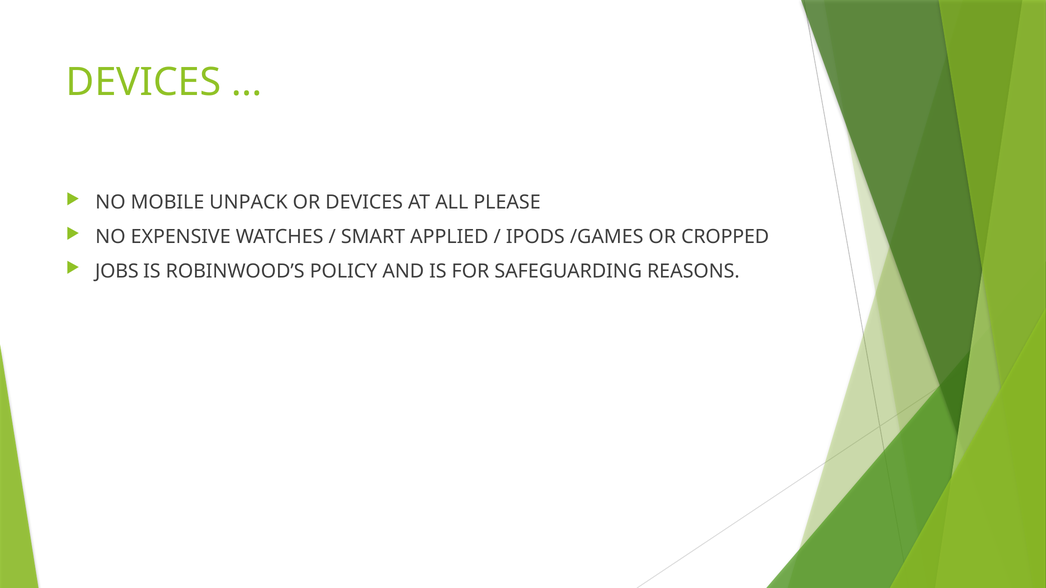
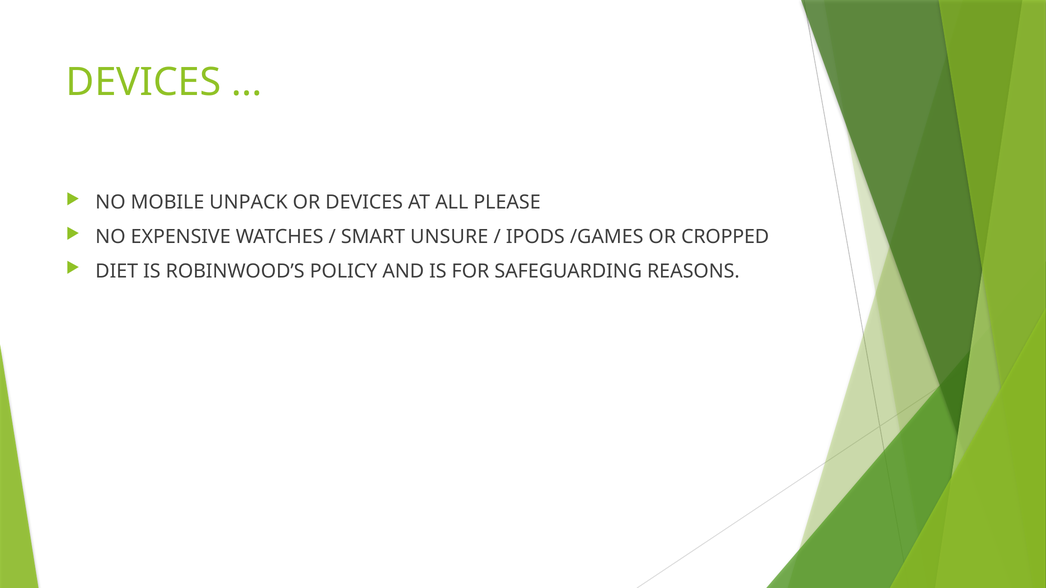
APPLIED: APPLIED -> UNSURE
JOBS: JOBS -> DIET
